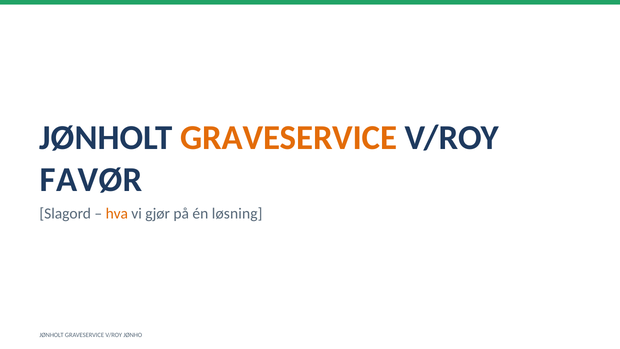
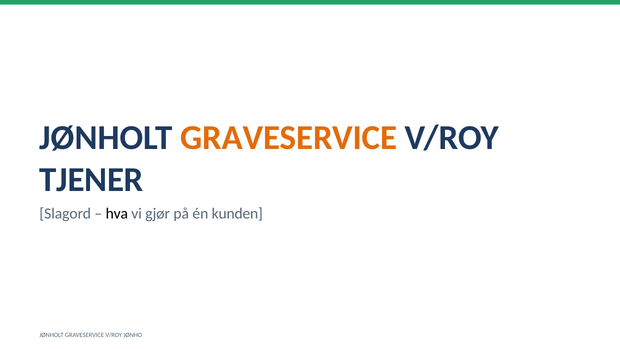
FAVØR: FAVØR -> TJENER
hva colour: orange -> black
løsning: løsning -> kunden
